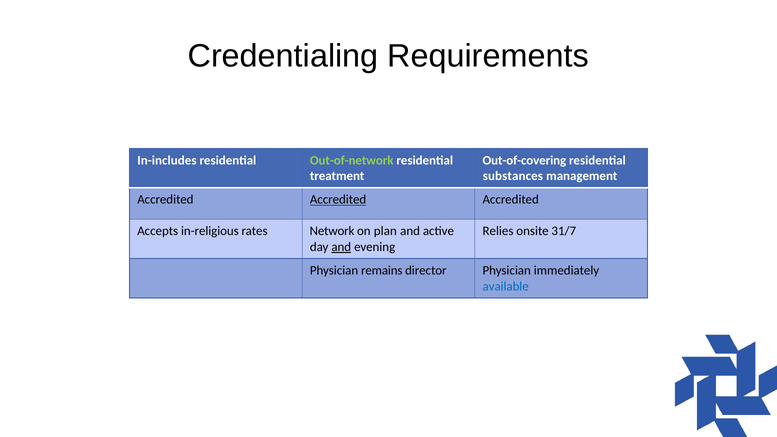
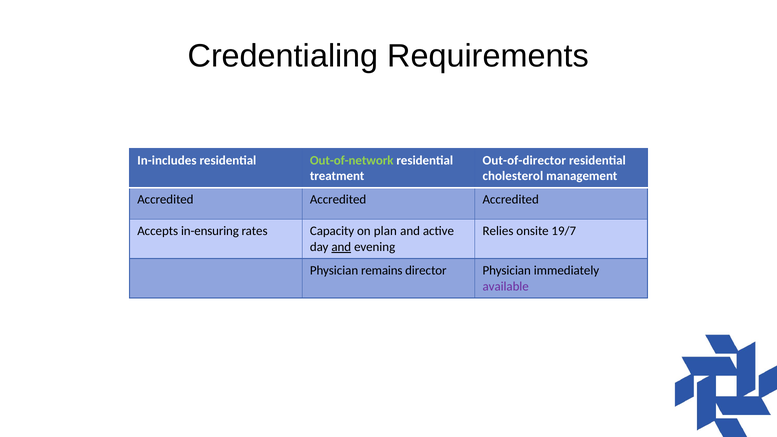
Out-of-covering: Out-of-covering -> Out-of-director
substances: substances -> cholesterol
Accredited at (338, 200) underline: present -> none
in-religious: in-religious -> in-ensuring
Network: Network -> Capacity
31/7: 31/7 -> 19/7
available colour: blue -> purple
